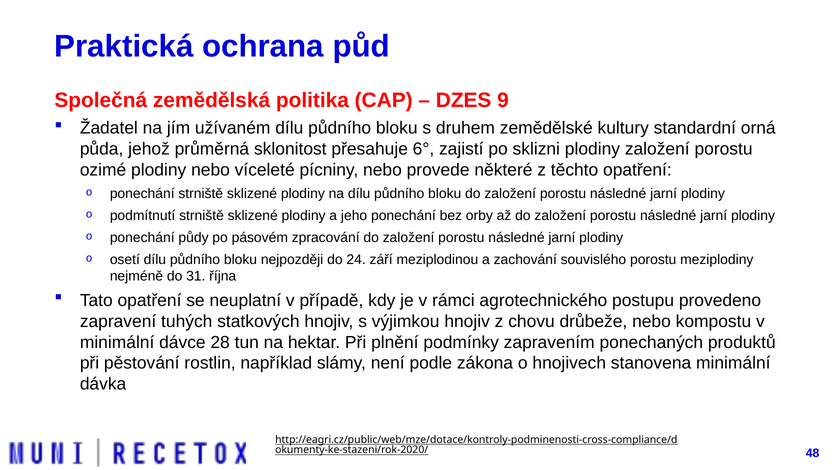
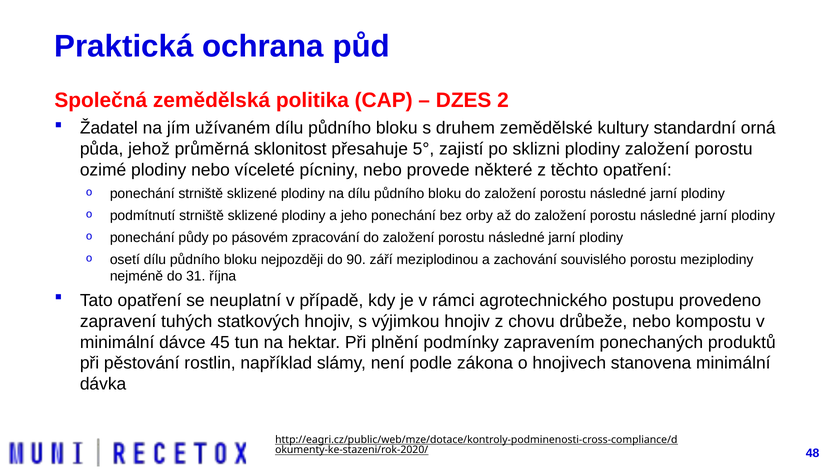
9: 9 -> 2
6°: 6° -> 5°
24: 24 -> 90
28: 28 -> 45
